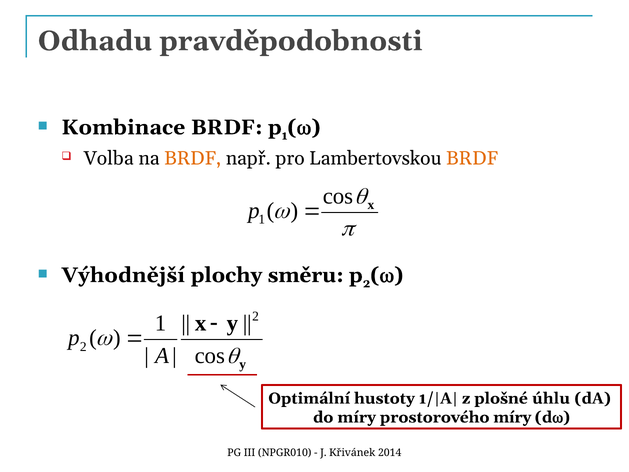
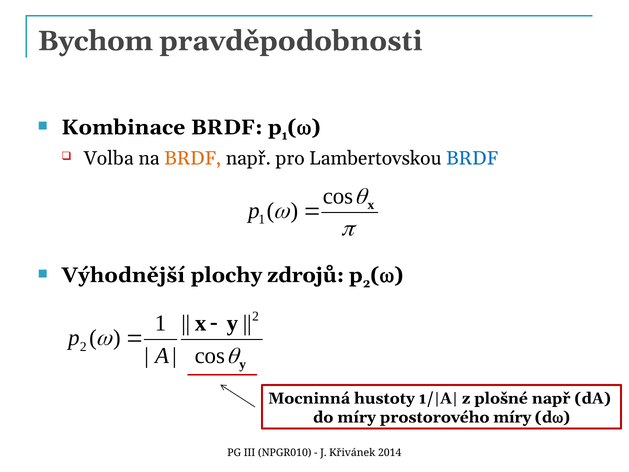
Odhadu: Odhadu -> Bychom
BRDF at (472, 159) colour: orange -> blue
směru: směru -> zdrojů
Optimální: Optimální -> Mocninná
plošné úhlu: úhlu -> např
